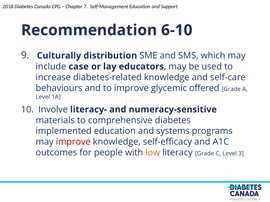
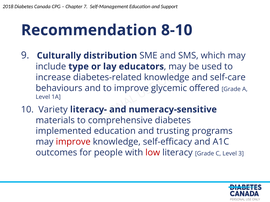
6-10: 6-10 -> 8-10
case: case -> type
Involve: Involve -> Variety
systems: systems -> trusting
low colour: orange -> red
